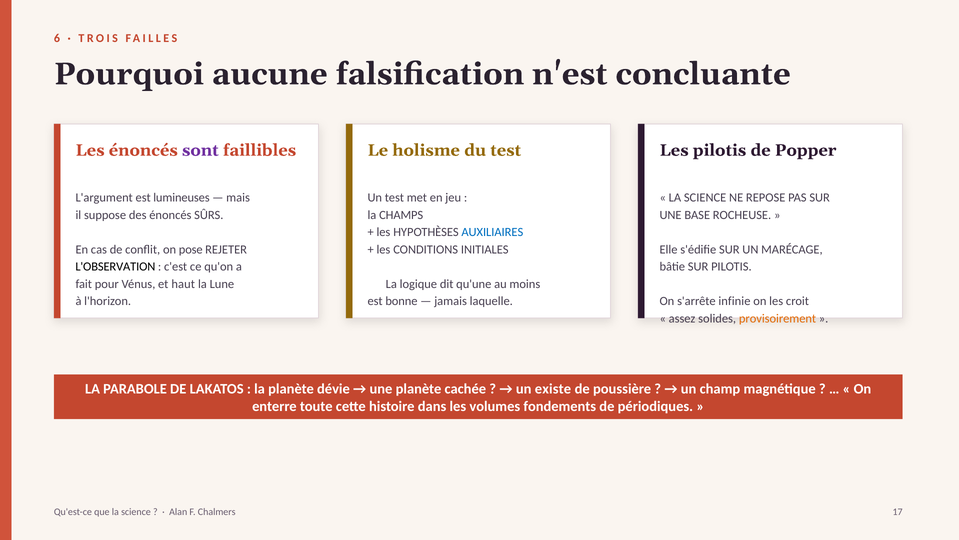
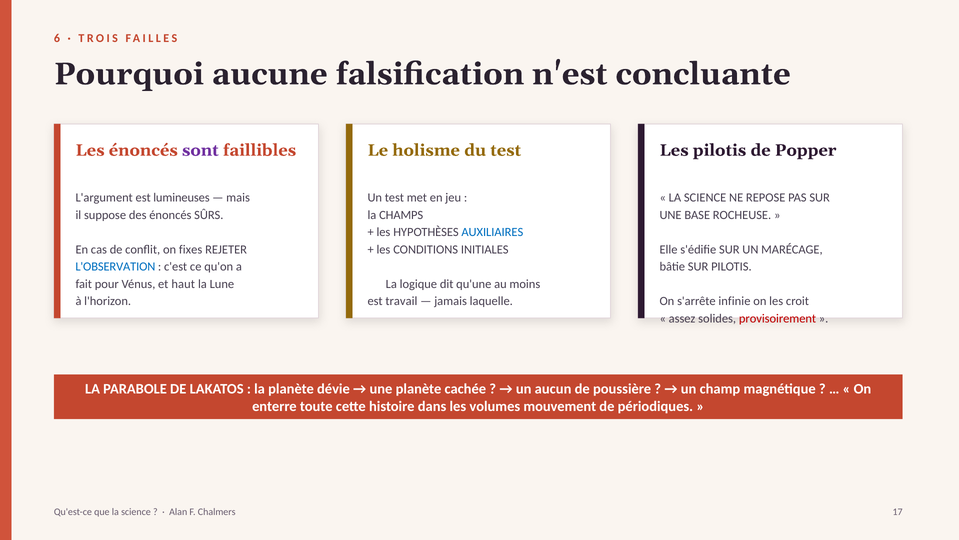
pose: pose -> fixes
L'OBSERVATION colour: black -> blue
bonne: bonne -> travail
provisoirement colour: orange -> red
existe: existe -> aucun
fondements: fondements -> mouvement
